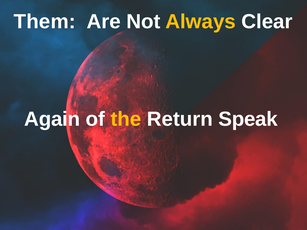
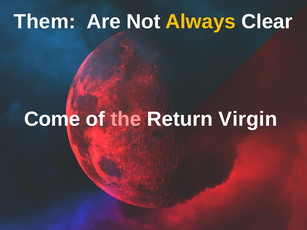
Again: Again -> Come
the colour: yellow -> pink
Speak: Speak -> Virgin
